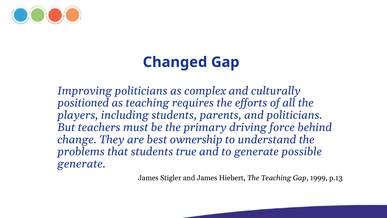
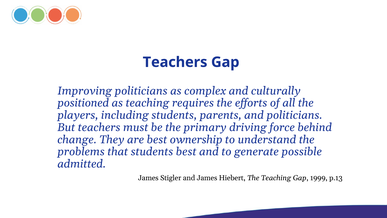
Changed at (175, 62): Changed -> Teachers
students true: true -> best
generate at (82, 164): generate -> admitted
